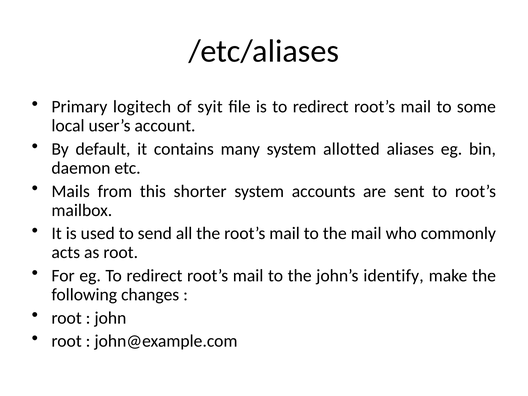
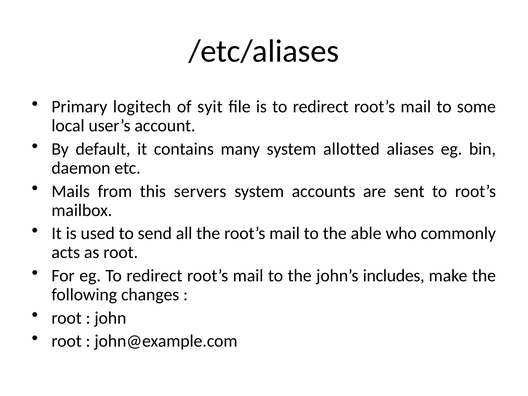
shorter: shorter -> servers
the mail: mail -> able
identify: identify -> includes
